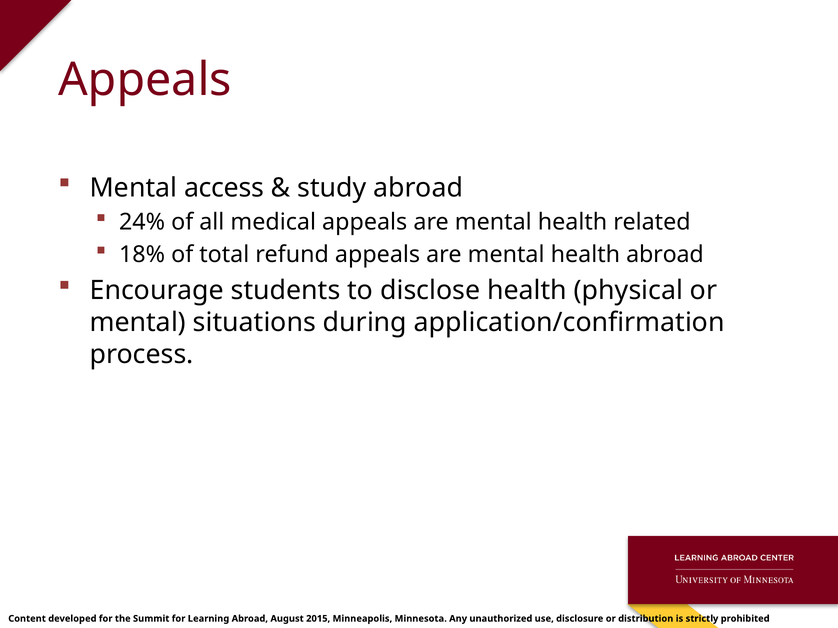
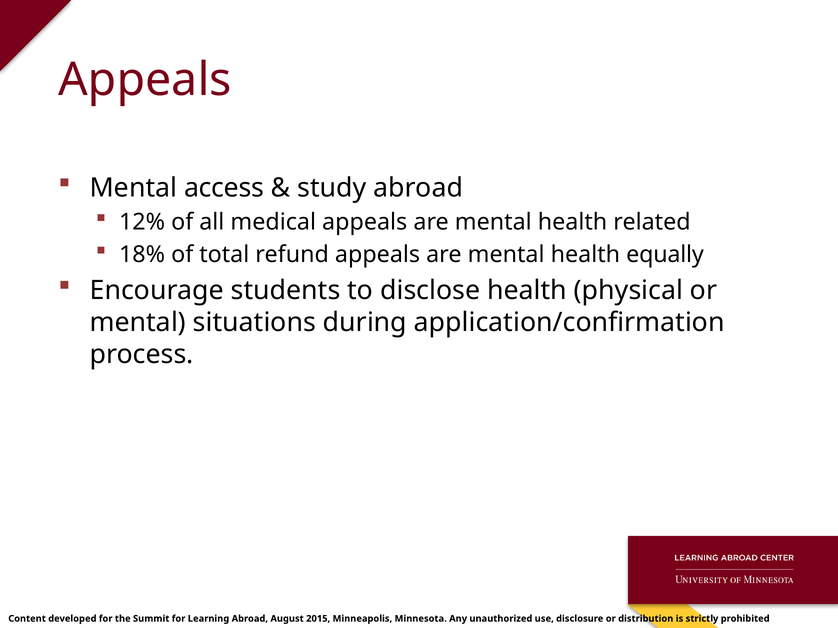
24%: 24% -> 12%
health abroad: abroad -> equally
